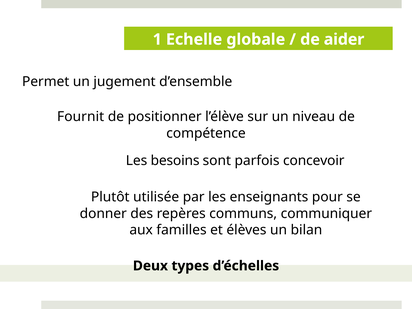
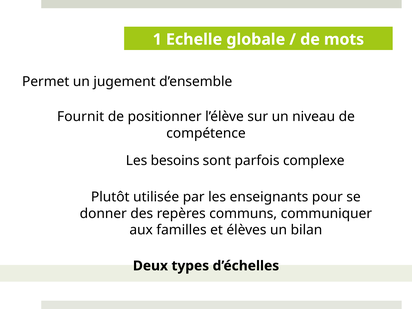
aider: aider -> mots
concevoir: concevoir -> complexe
